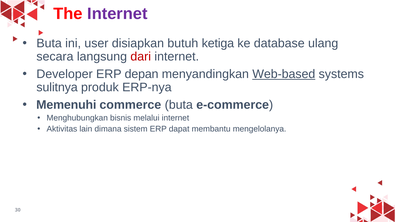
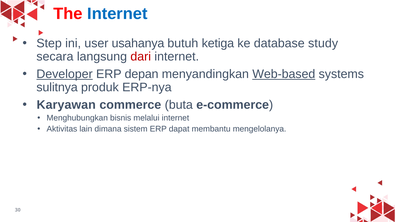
Internet at (117, 14) colour: purple -> blue
Buta at (49, 43): Buta -> Step
disiapkan: disiapkan -> usahanya
ulang: ulang -> study
Developer underline: none -> present
Memenuhi: Memenuhi -> Karyawan
